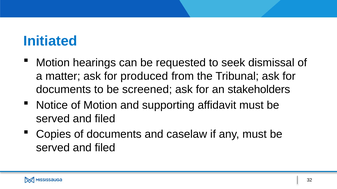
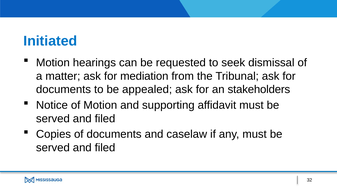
produced: produced -> mediation
screened: screened -> appealed
